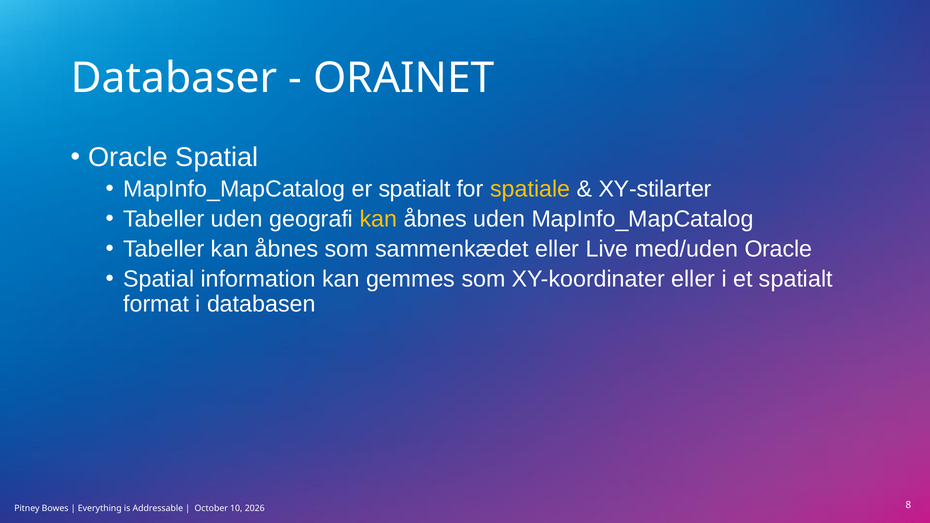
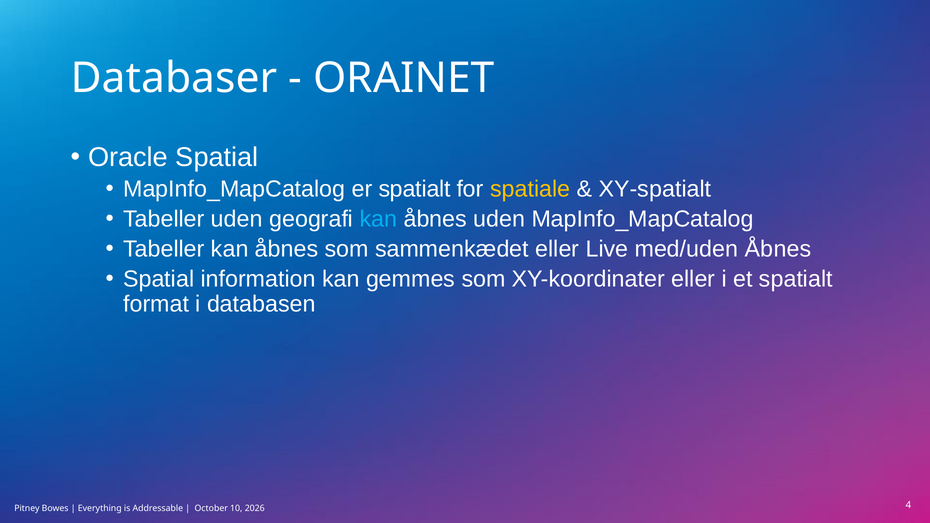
XY-stilarter: XY-stilarter -> XY-spatialt
kan at (378, 219) colour: yellow -> light blue
med/uden Oracle: Oracle -> Åbnes
8: 8 -> 4
